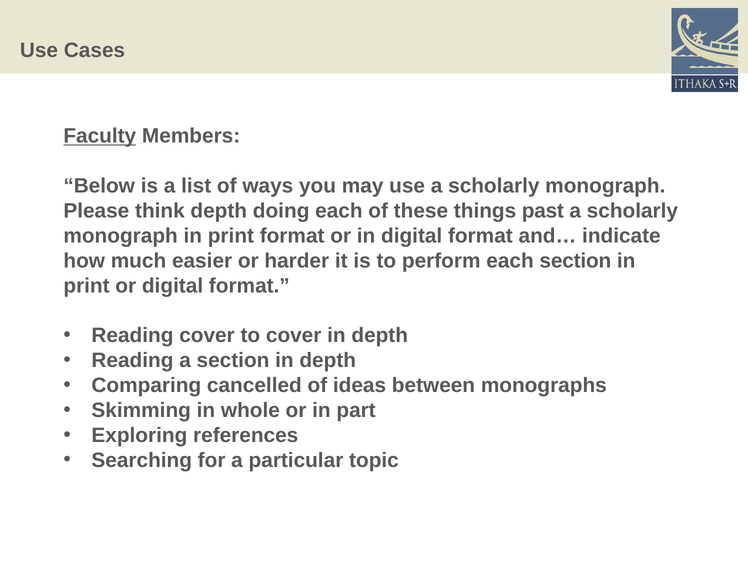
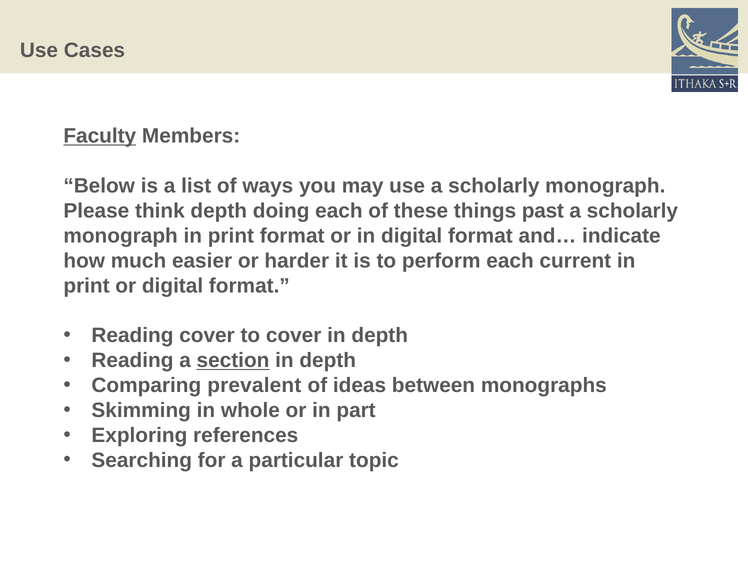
each section: section -> current
section at (233, 361) underline: none -> present
cancelled: cancelled -> prevalent
